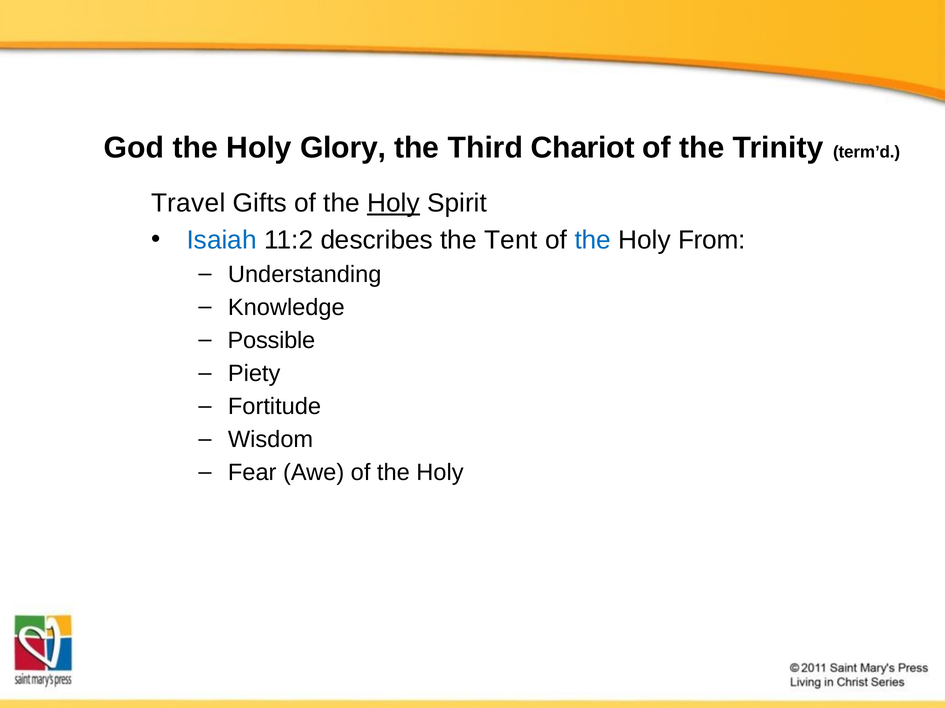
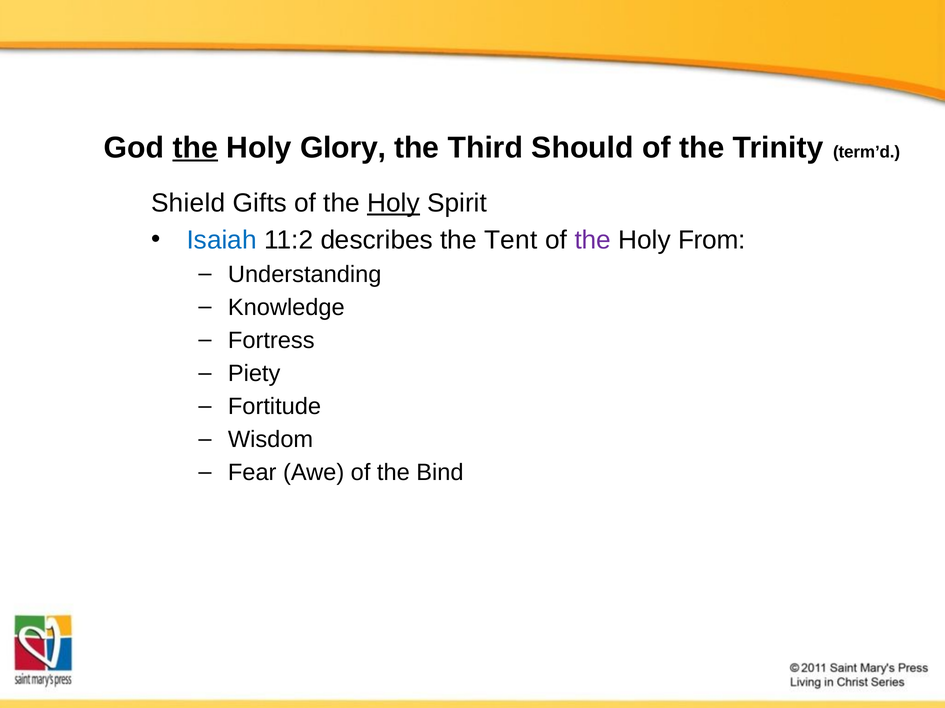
the at (195, 148) underline: none -> present
Chariot: Chariot -> Should
Travel: Travel -> Shield
the at (593, 240) colour: blue -> purple
Possible: Possible -> Fortress
Awe of the Holy: Holy -> Bind
